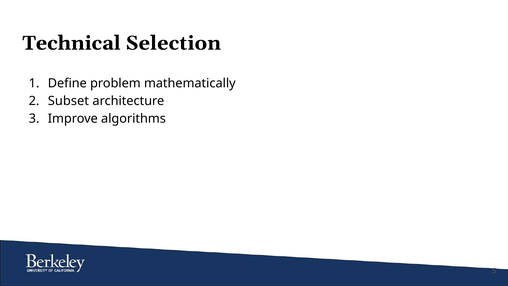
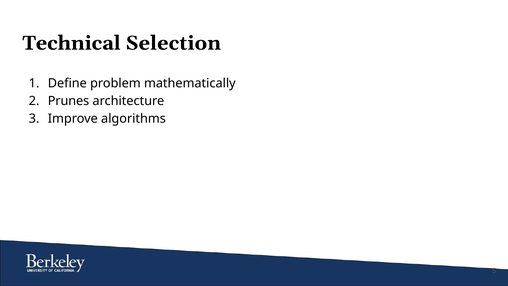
Subset: Subset -> Prunes
